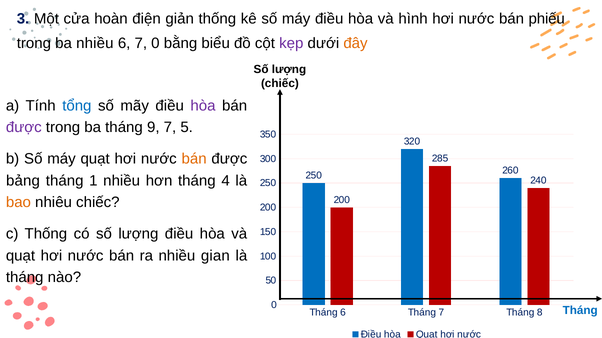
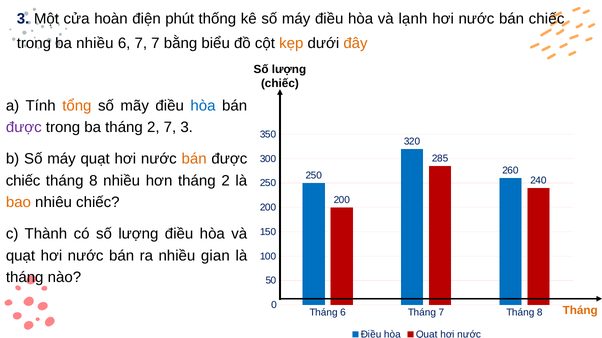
giản: giản -> phút
hình: hình -> lạnh
bán phiếu: phiếu -> chiếc
7 0: 0 -> 7
kẹp colour: purple -> orange
tổng colour: blue -> orange
hòa at (203, 106) colour: purple -> blue
ba tháng 9: 9 -> 2
7 5: 5 -> 3
bảng at (23, 181): bảng -> chiếc
1 at (93, 181): 1 -> 8
hơn tháng 4: 4 -> 2
c Thống: Thống -> Thành
Tháng at (580, 311) colour: blue -> orange
